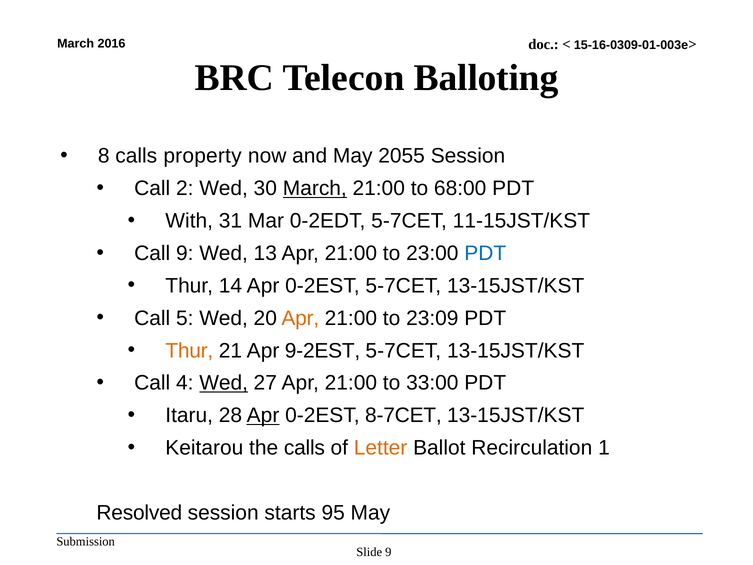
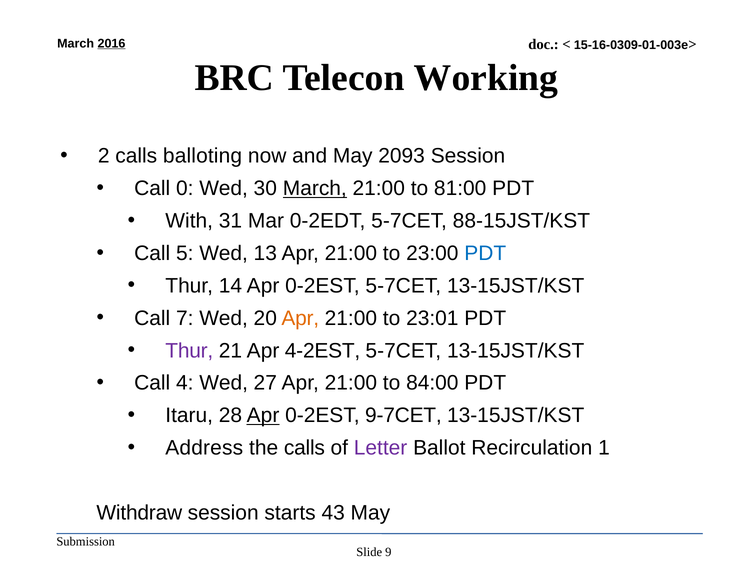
2016 underline: none -> present
Balloting: Balloting -> Working
8: 8 -> 2
property: property -> balloting
2055: 2055 -> 2093
2: 2 -> 0
68:00: 68:00 -> 81:00
11-15JST/KST: 11-15JST/KST -> 88-15JST/KST
Call 9: 9 -> 5
5: 5 -> 7
23:09: 23:09 -> 23:01
Thur at (189, 350) colour: orange -> purple
9-2EST: 9-2EST -> 4-2EST
Wed at (224, 383) underline: present -> none
33:00: 33:00 -> 84:00
8-7CET: 8-7CET -> 9-7CET
Keitarou: Keitarou -> Address
Letter colour: orange -> purple
Resolved: Resolved -> Withdraw
95: 95 -> 43
